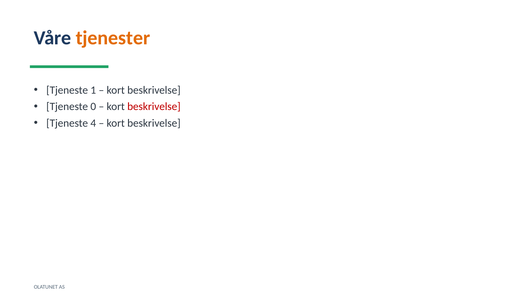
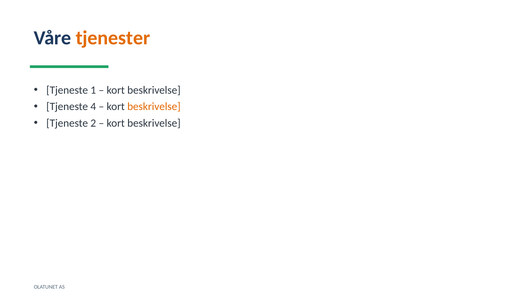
0: 0 -> 4
beskrivelse at (154, 107) colour: red -> orange
4: 4 -> 2
